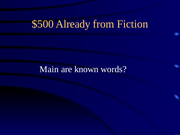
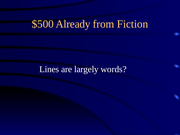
Main: Main -> Lines
known: known -> largely
